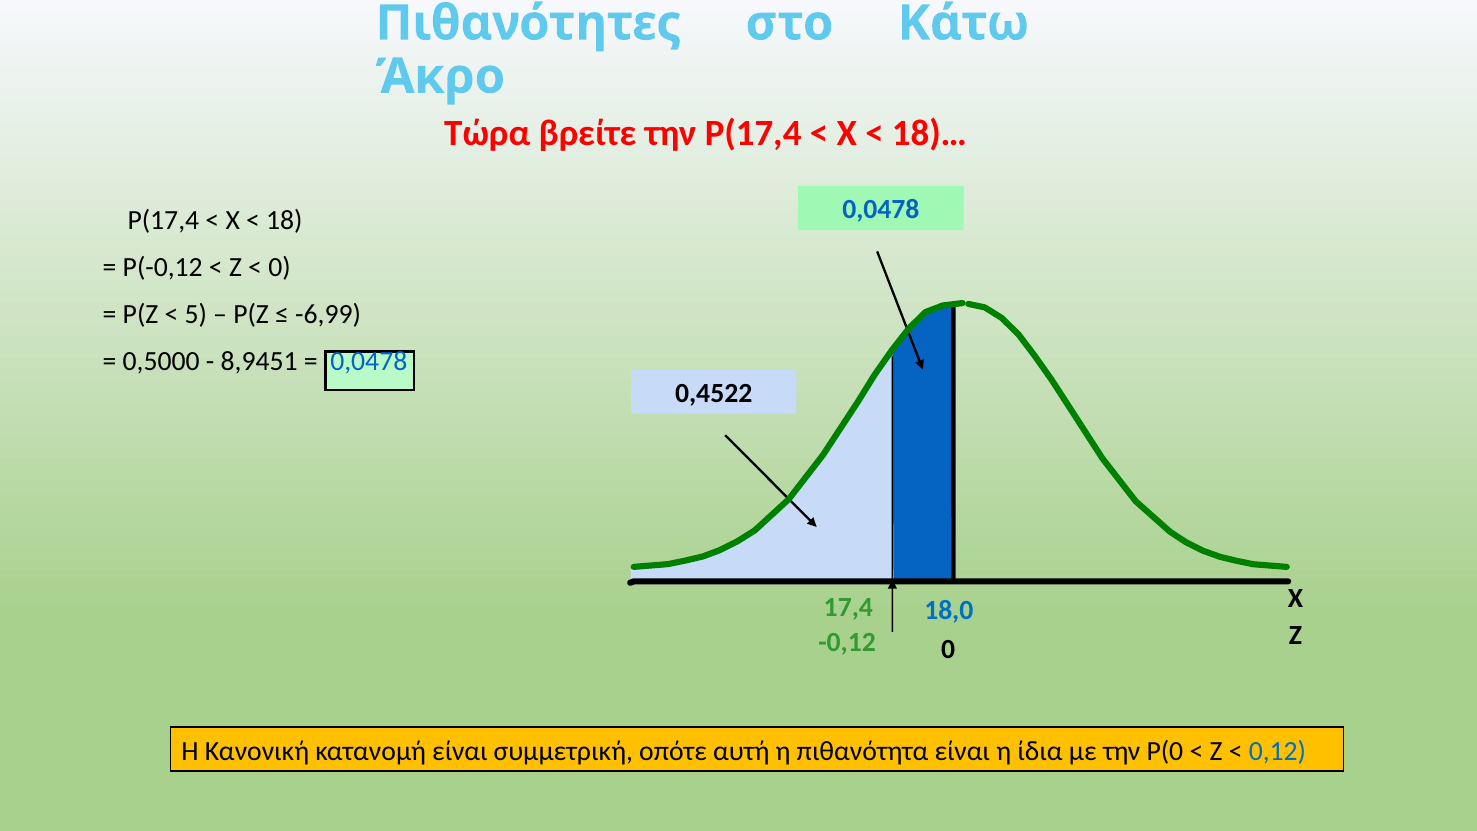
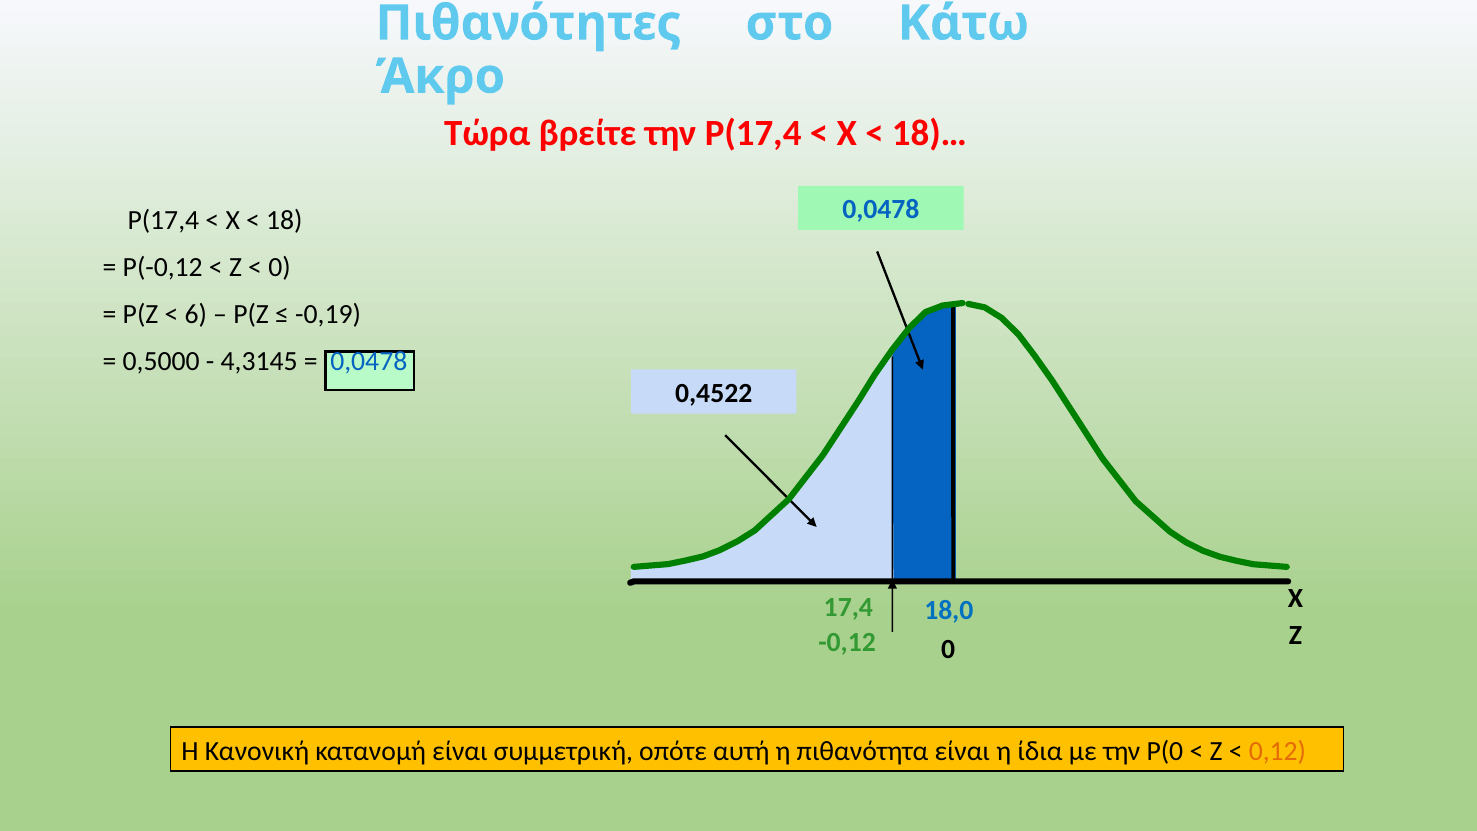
5: 5 -> 6
-6,99: -6,99 -> -0,19
8,9451: 8,9451 -> 4,3145
0,12 colour: blue -> orange
